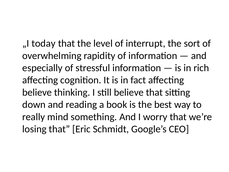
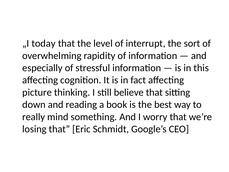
rich: rich -> this
believe at (37, 92): believe -> picture
